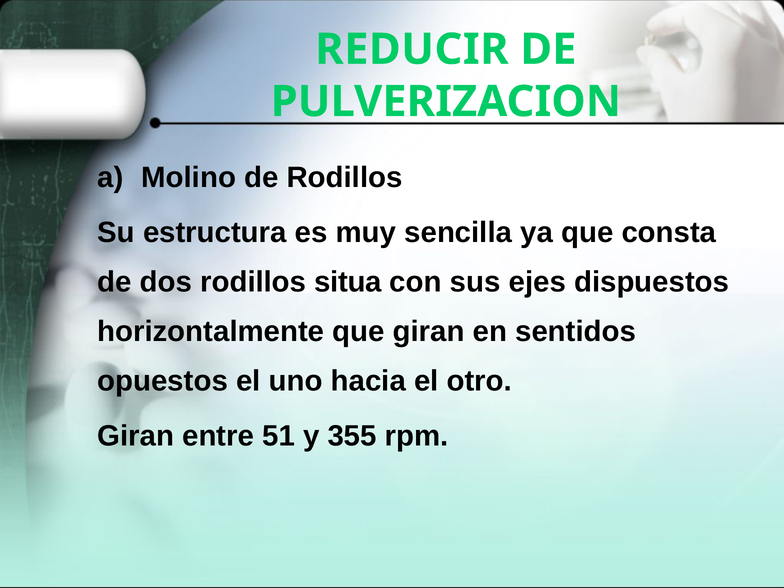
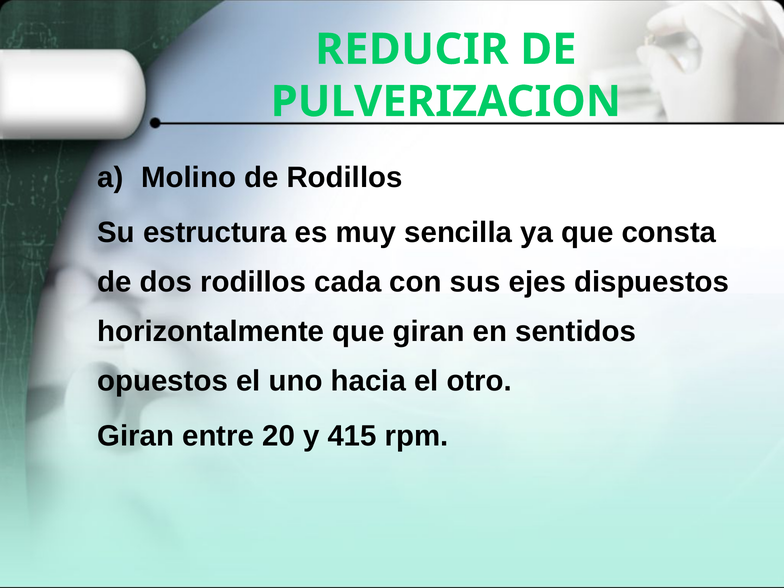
situa: situa -> cada
51: 51 -> 20
355: 355 -> 415
